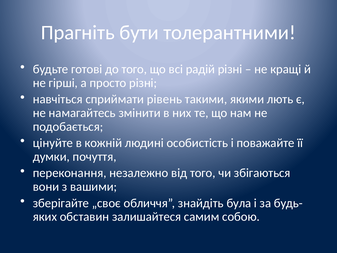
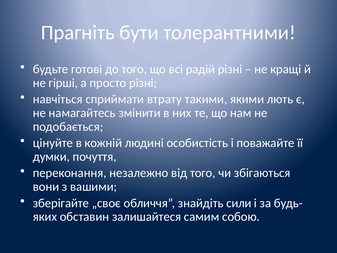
рівень: рівень -> втрату
була: була -> сили
